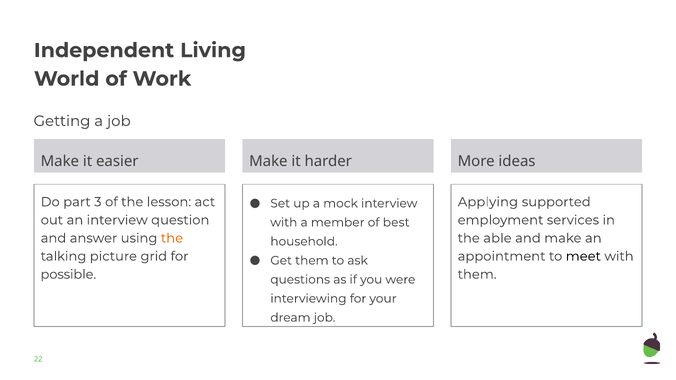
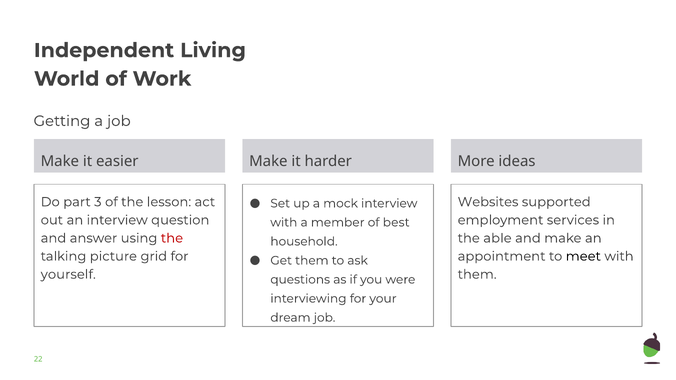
Applying: Applying -> Websites
the at (172, 238) colour: orange -> red
possible: possible -> yourself
